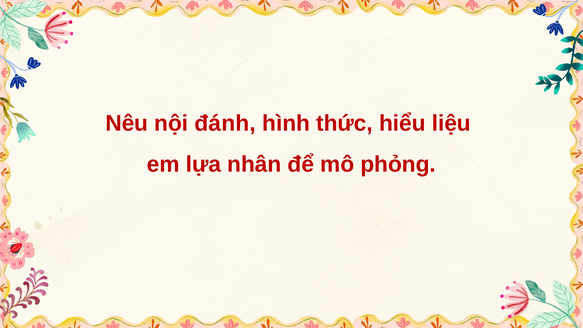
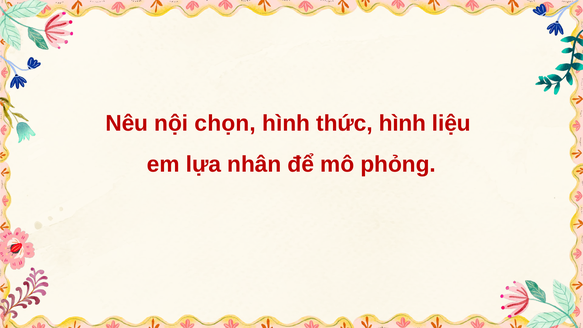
đánh: đánh -> chọn
thức hiểu: hiểu -> hình
